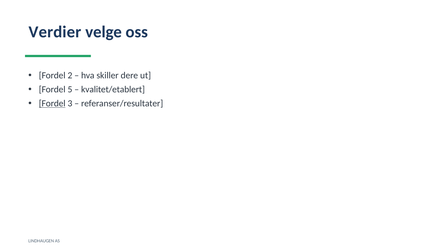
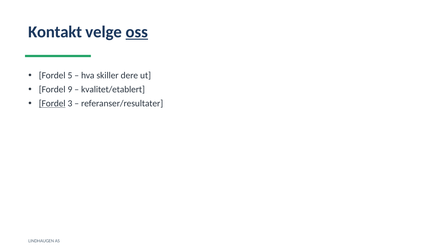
Verdier: Verdier -> Kontakt
oss underline: none -> present
2: 2 -> 5
5: 5 -> 9
